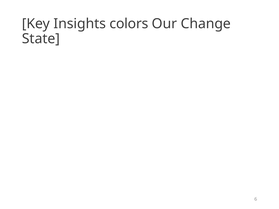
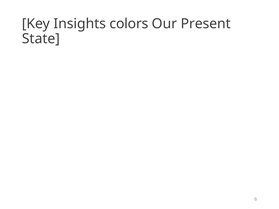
Change: Change -> Present
